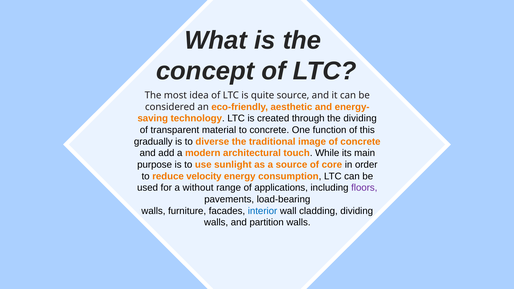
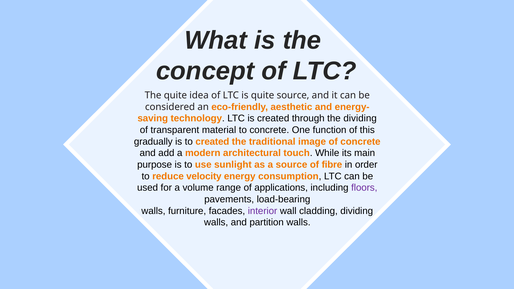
The most: most -> quite
to diverse: diverse -> created
core: core -> fibre
without: without -> volume
interior colour: blue -> purple
